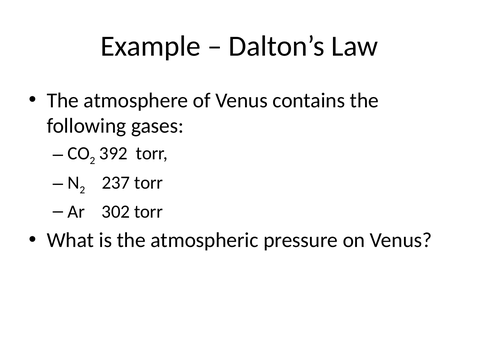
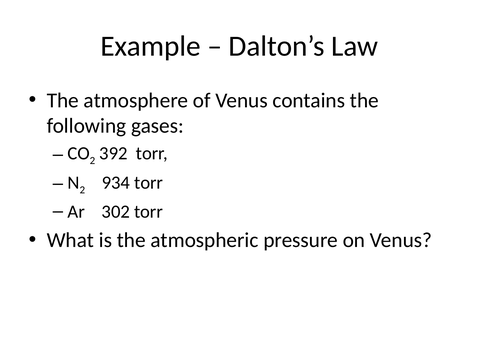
237: 237 -> 934
